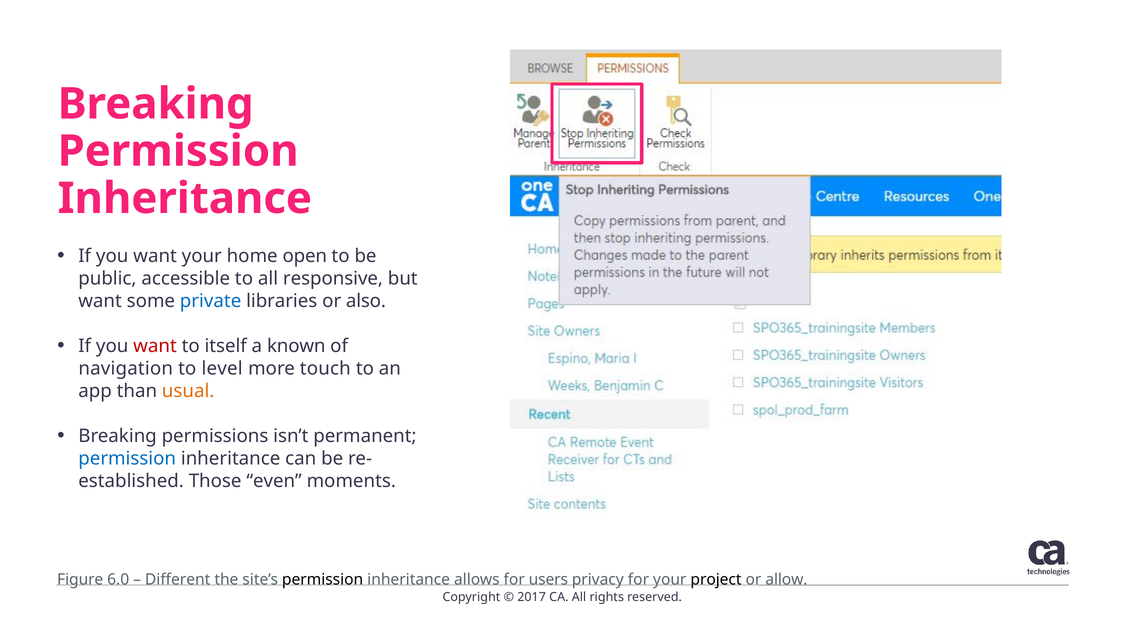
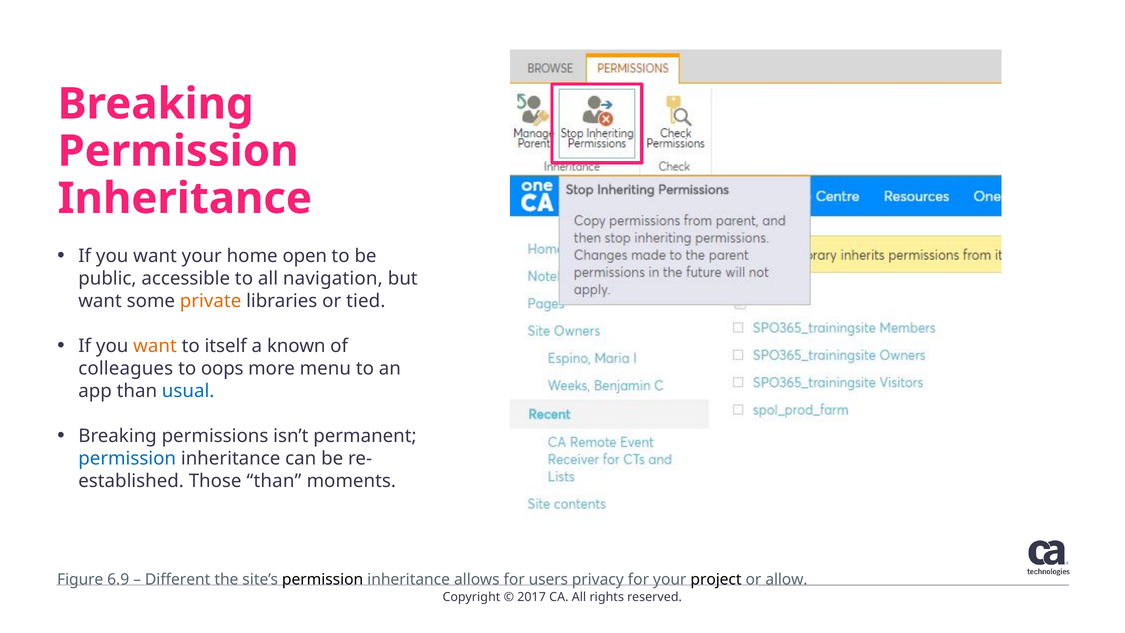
responsive: responsive -> navigation
private colour: blue -> orange
also: also -> tied
want at (155, 346) colour: red -> orange
navigation: navigation -> colleagues
level: level -> oops
touch: touch -> menu
usual colour: orange -> blue
Those even: even -> than
6.0: 6.0 -> 6.9
